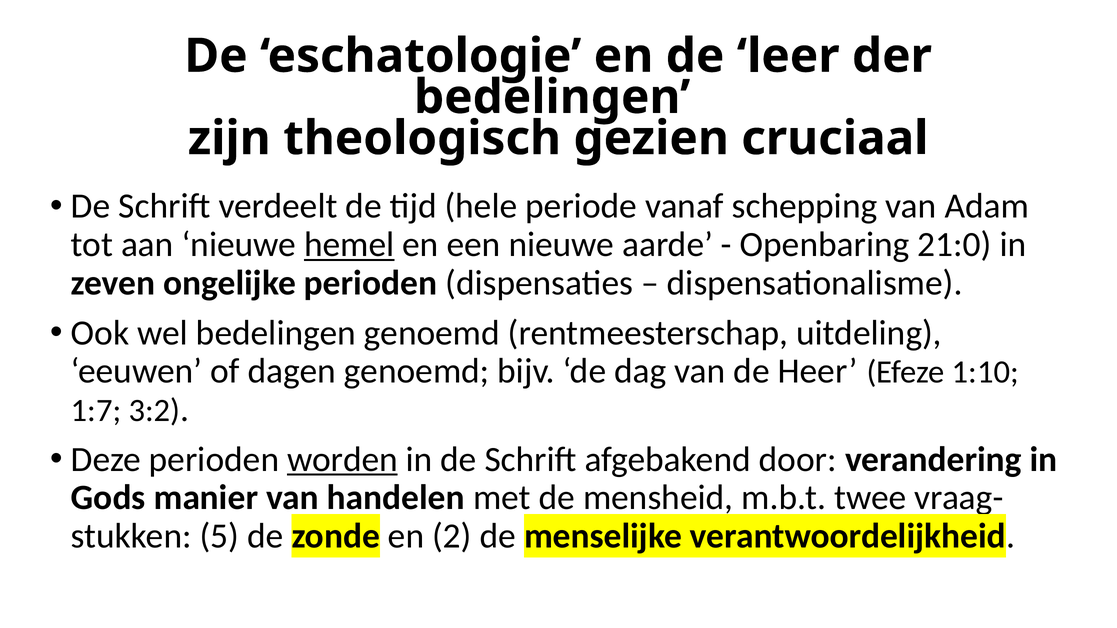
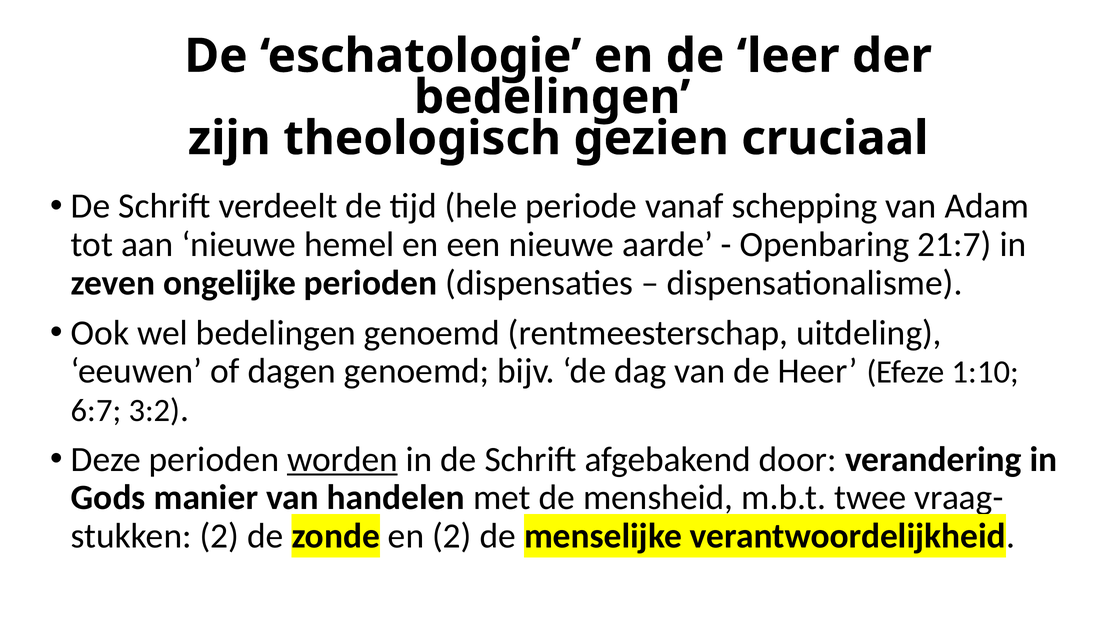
hemel underline: present -> none
21:0: 21:0 -> 21:7
1:7: 1:7 -> 6:7
5 at (219, 536): 5 -> 2
